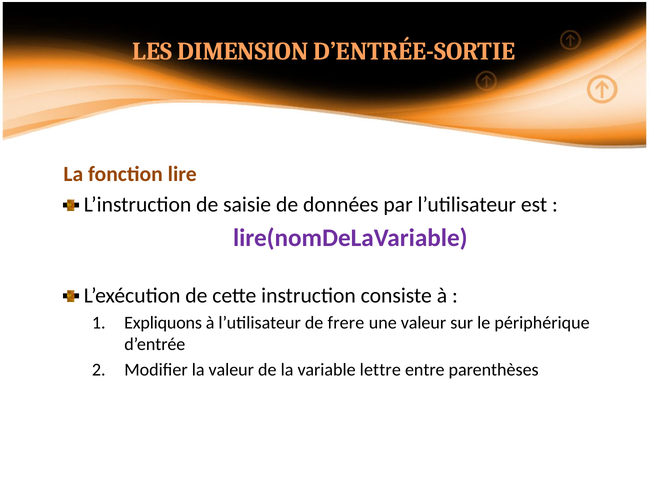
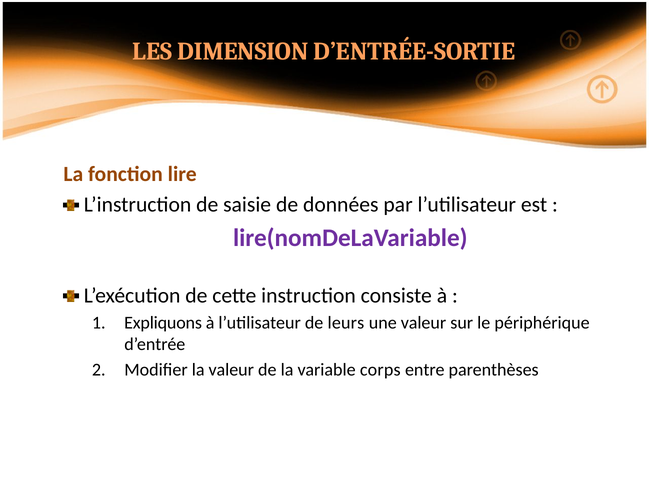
frere: frere -> leurs
lettre: lettre -> corps
